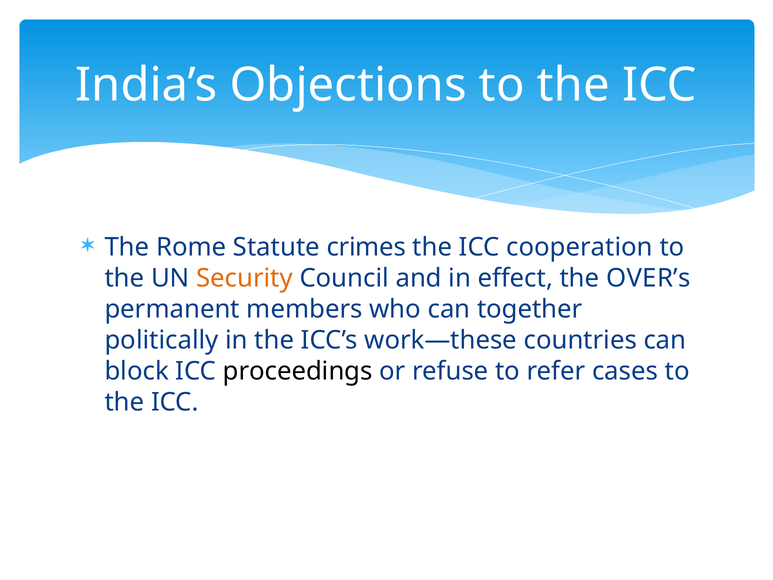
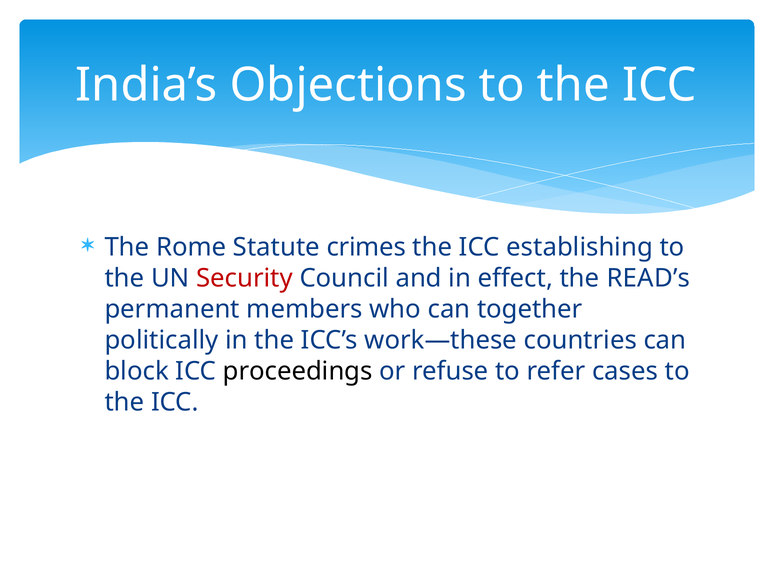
cooperation: cooperation -> establishing
Security colour: orange -> red
OVER’s: OVER’s -> READ’s
